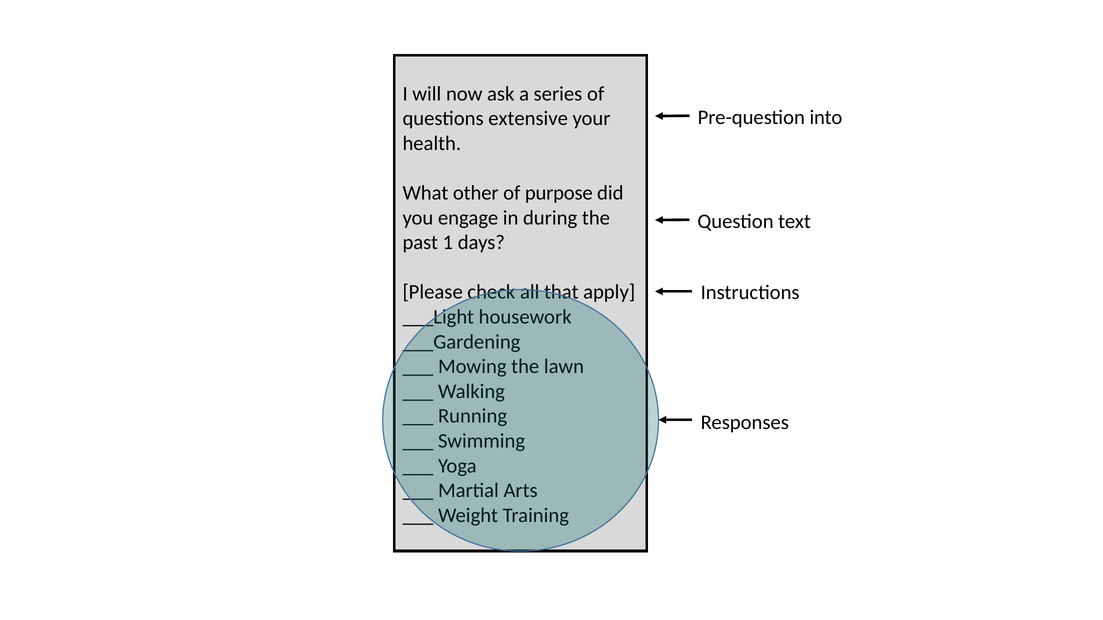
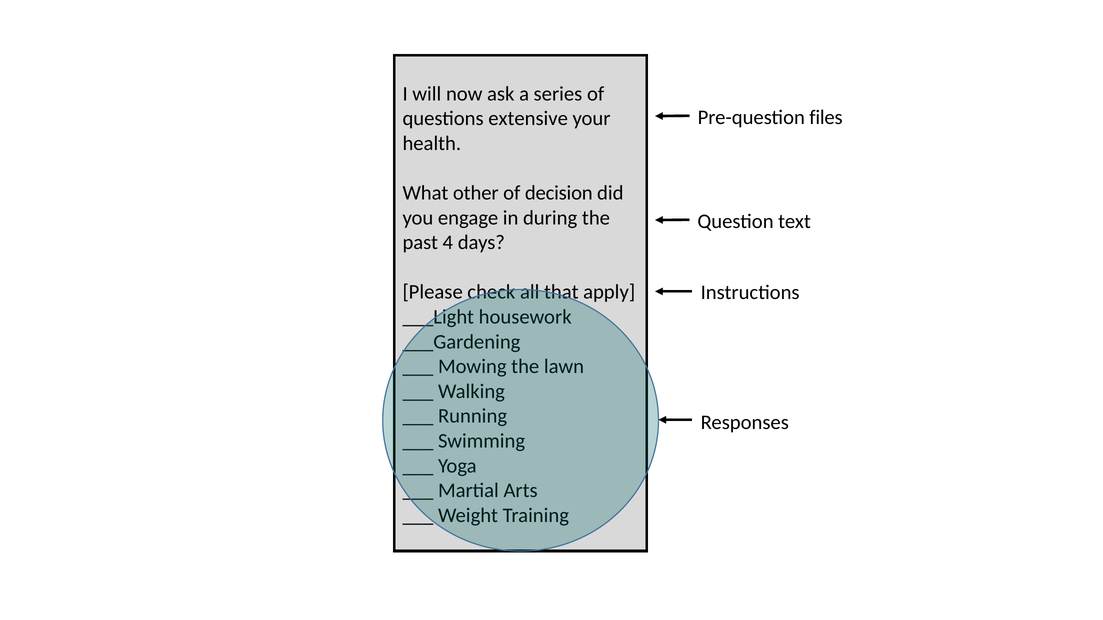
into: into -> files
purpose: purpose -> decision
1: 1 -> 4
